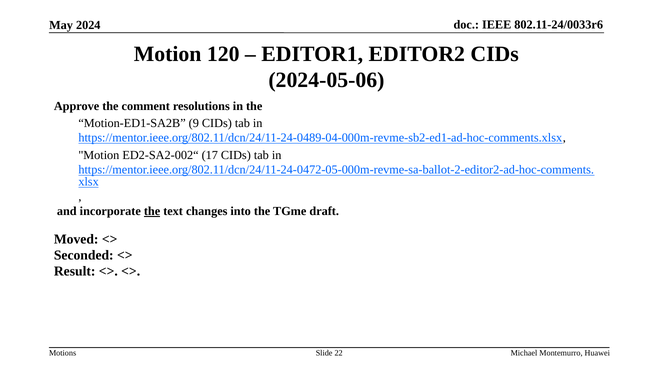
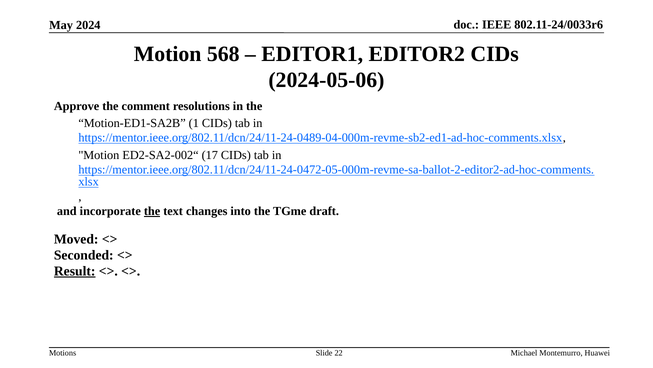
120: 120 -> 568
9: 9 -> 1
Result underline: none -> present
